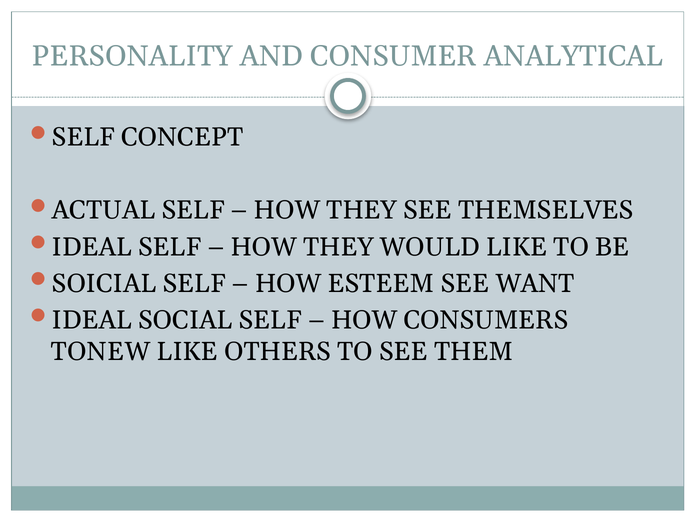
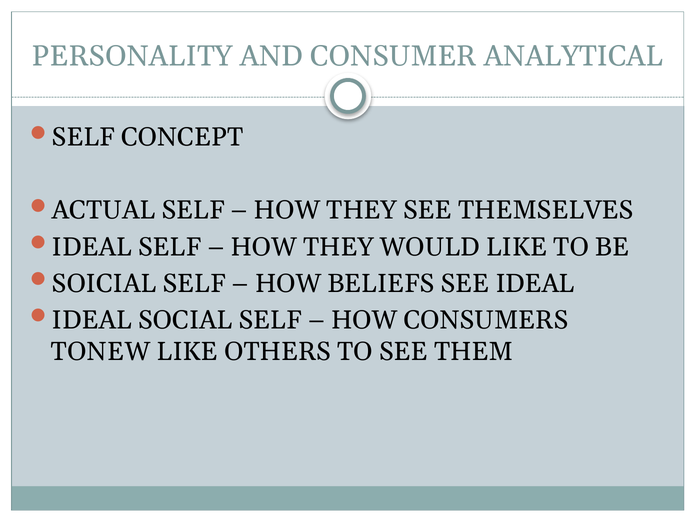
ESTEEM: ESTEEM -> BELIEFS
SEE WANT: WANT -> IDEAL
